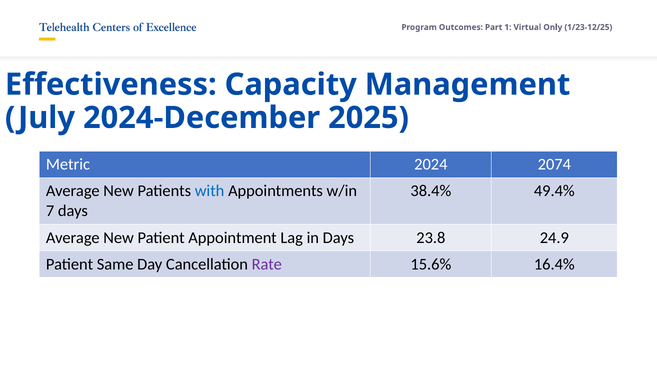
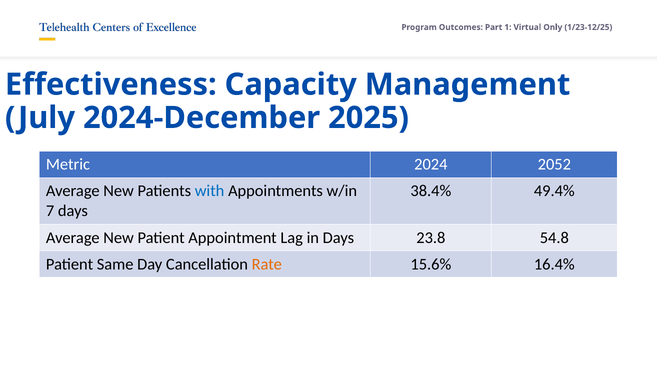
2074: 2074 -> 2052
24.9: 24.9 -> 54.8
Rate colour: purple -> orange
